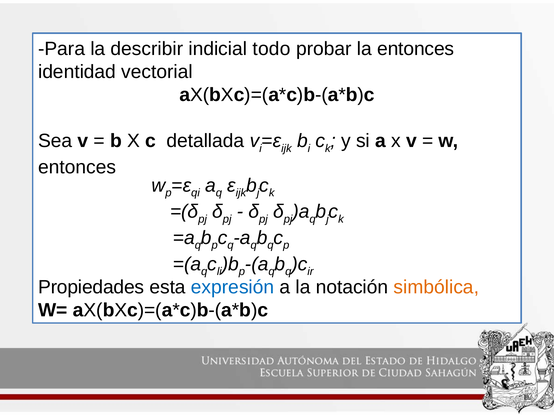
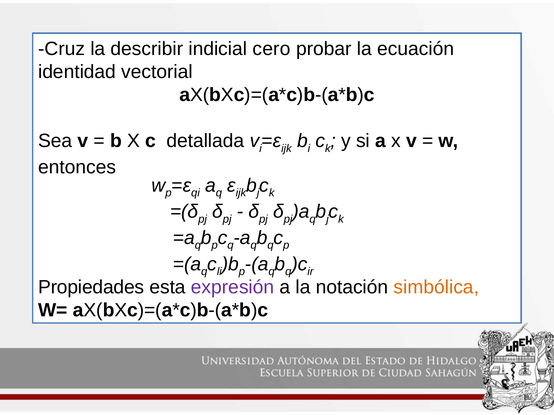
Para: Para -> Cruz
todo: todo -> cero
la entonces: entonces -> ecuación
expresión colour: blue -> purple
